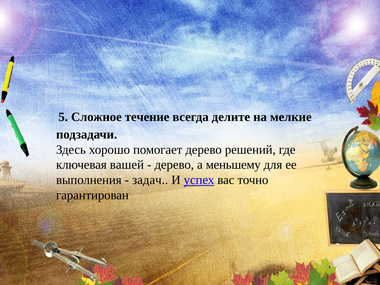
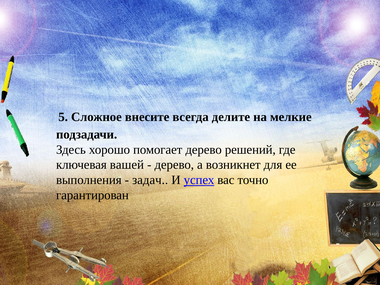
течение: течение -> внесите
меньшему: меньшему -> возникнет
